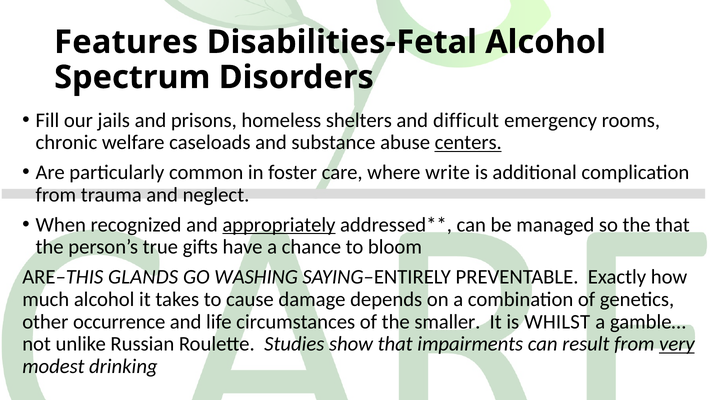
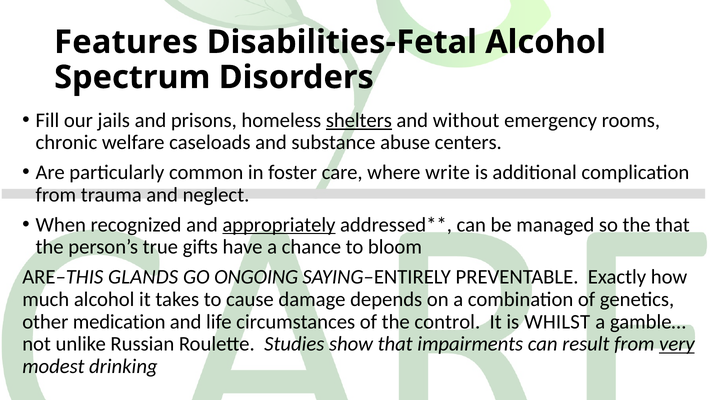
shelters underline: none -> present
difficult: difficult -> without
centers underline: present -> none
WASHING: WASHING -> ONGOING
occurrence: occurrence -> medication
smaller: smaller -> control
